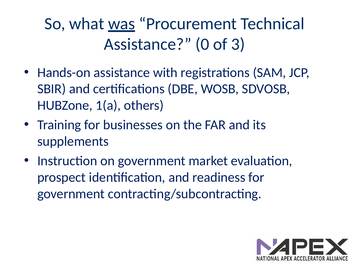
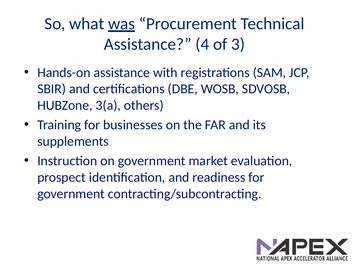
0: 0 -> 4
1(a: 1(a -> 3(a
